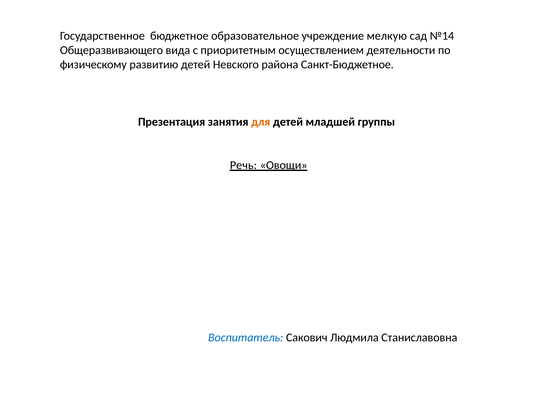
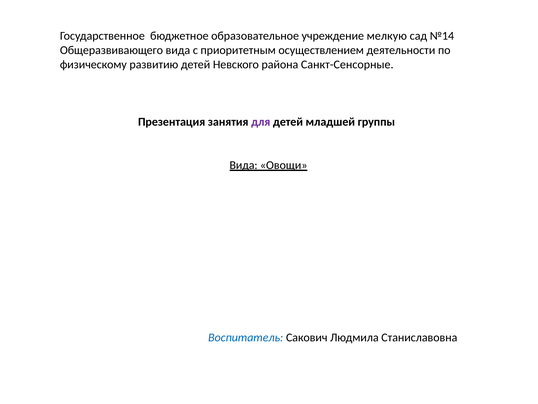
Санкт-Бюджетное: Санкт-Бюджетное -> Санкт-Сенсорные
для colour: orange -> purple
Речь at (243, 165): Речь -> Вида
